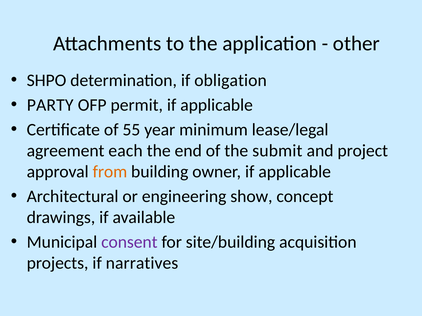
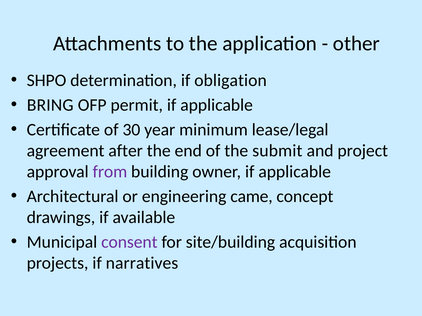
PARTY: PARTY -> BRING
55: 55 -> 30
each: each -> after
from colour: orange -> purple
show: show -> came
